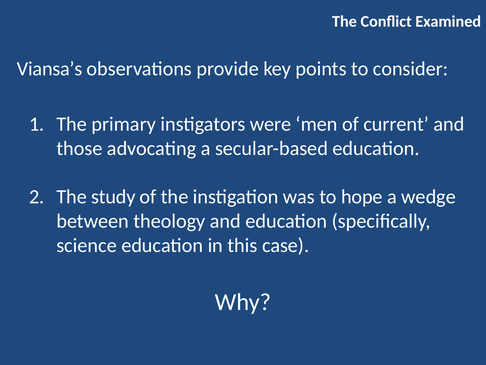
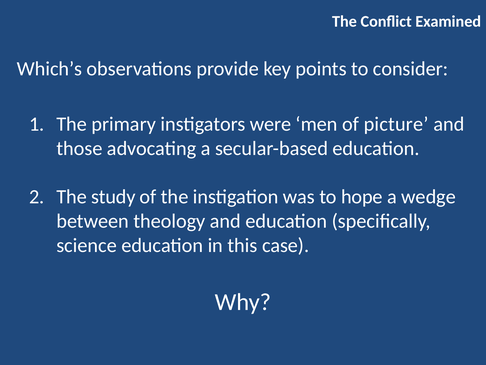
Viansa’s: Viansa’s -> Which’s
current: current -> picture
